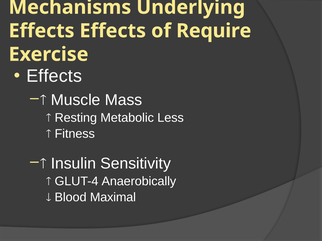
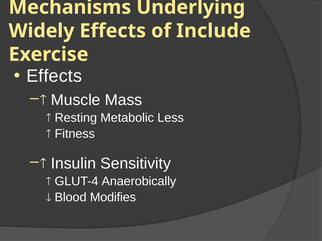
Effects at (42, 31): Effects -> Widely
Require: Require -> Include
Maximal: Maximal -> Modifies
